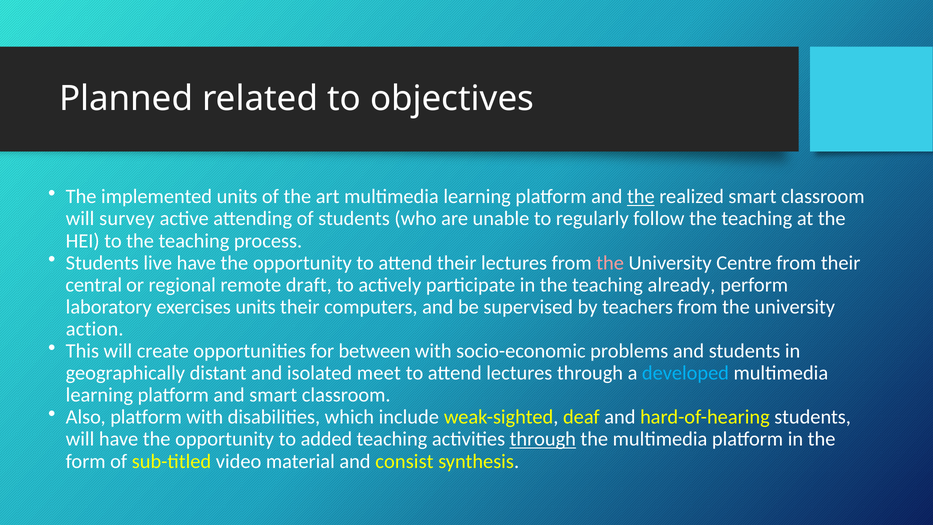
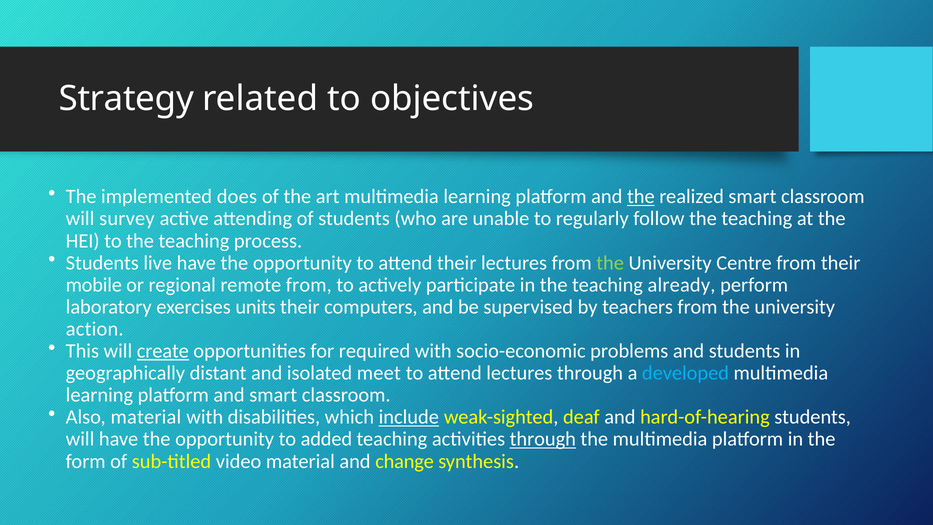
Planned: Planned -> Strategy
implemented units: units -> does
the at (610, 263) colour: pink -> light green
central: central -> mobile
remote draft: draft -> from
create underline: none -> present
between: between -> required
Also platform: platform -> material
include underline: none -> present
consist: consist -> change
